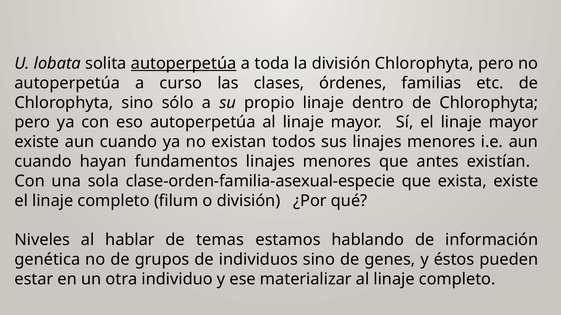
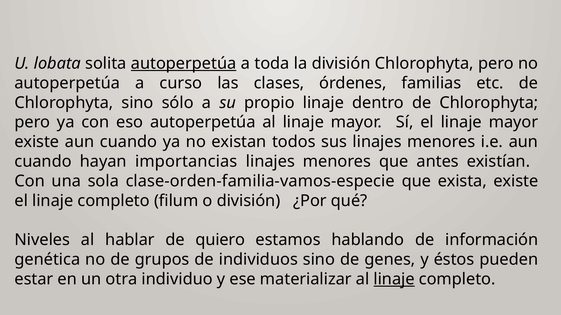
fundamentos: fundamentos -> importancias
clase-orden-familia-asexual-especie: clase-orden-familia-asexual-especie -> clase-orden-familia-vamos-especie
temas: temas -> quiero
linaje at (394, 280) underline: none -> present
